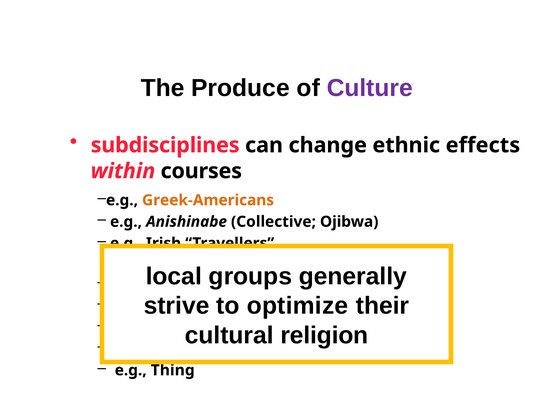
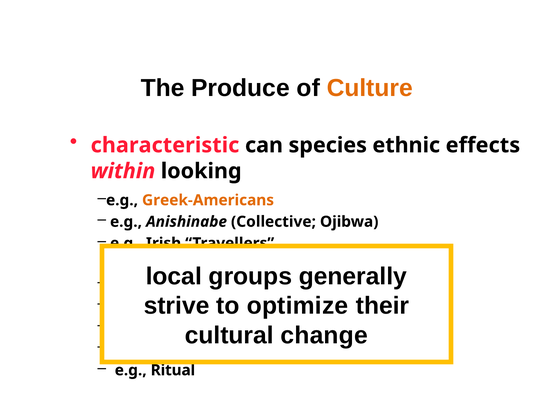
Culture colour: purple -> orange
subdisciplines: subdisciplines -> characteristic
change: change -> species
courses: courses -> looking
religion: religion -> change
Thing: Thing -> Ritual
